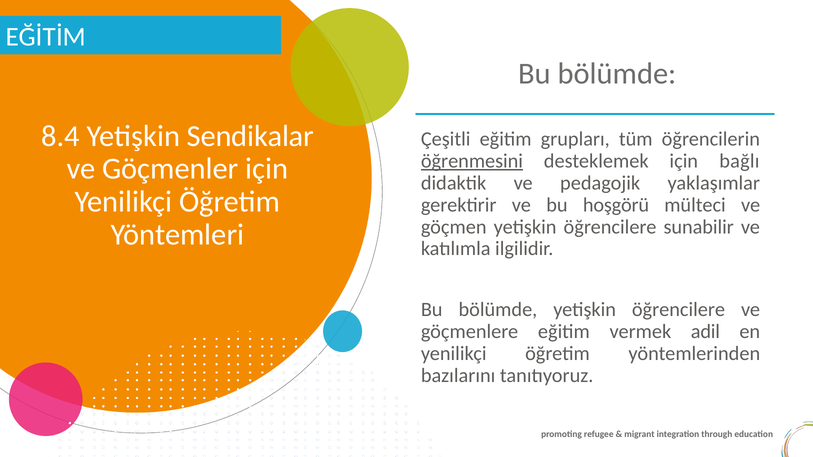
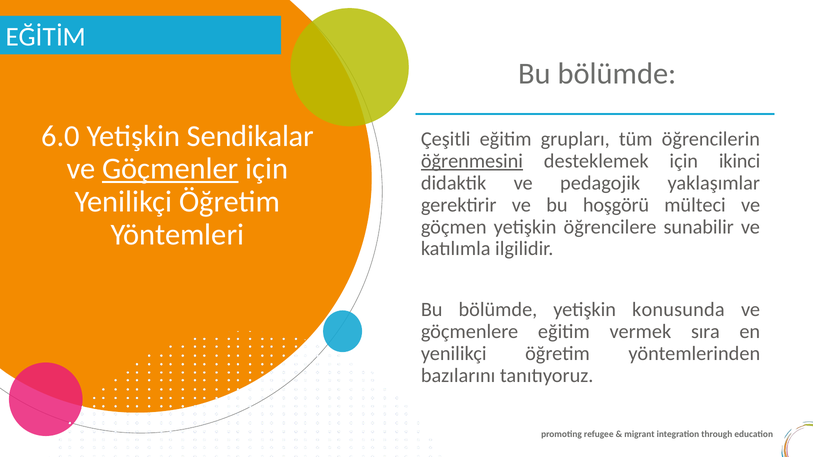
8.4: 8.4 -> 6.0
bağlı: bağlı -> ikinci
Göçmenler underline: none -> present
bölümde yetişkin öğrencilere: öğrencilere -> konusunda
adil: adil -> sıra
